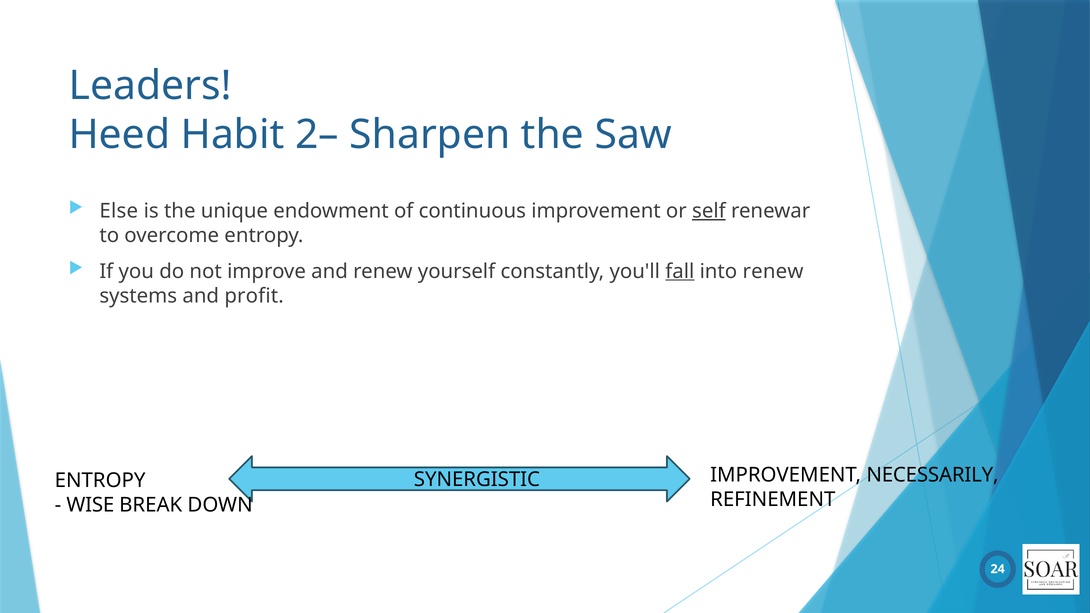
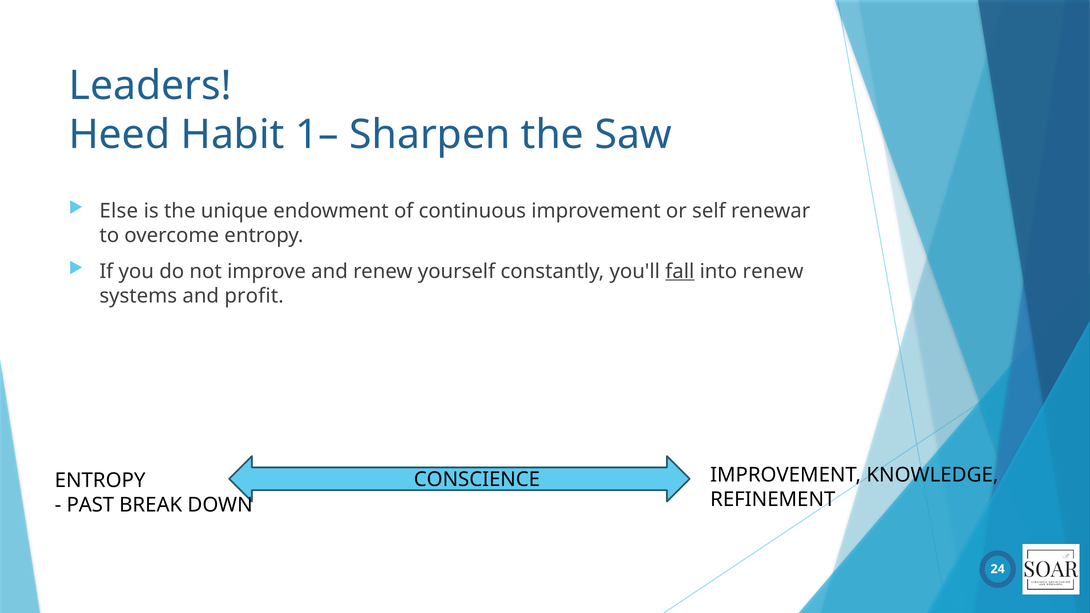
2–: 2– -> 1–
self underline: present -> none
SYNERGISTIC: SYNERGISTIC -> CONSCIENCE
NECESSARILY: NECESSARILY -> KNOWLEDGE
WISE: WISE -> PAST
